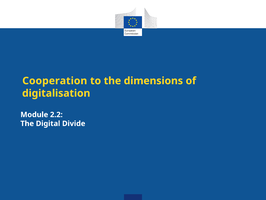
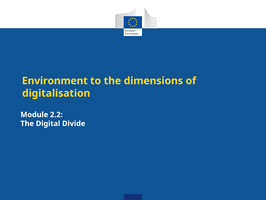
Cooperation: Cooperation -> Environment
